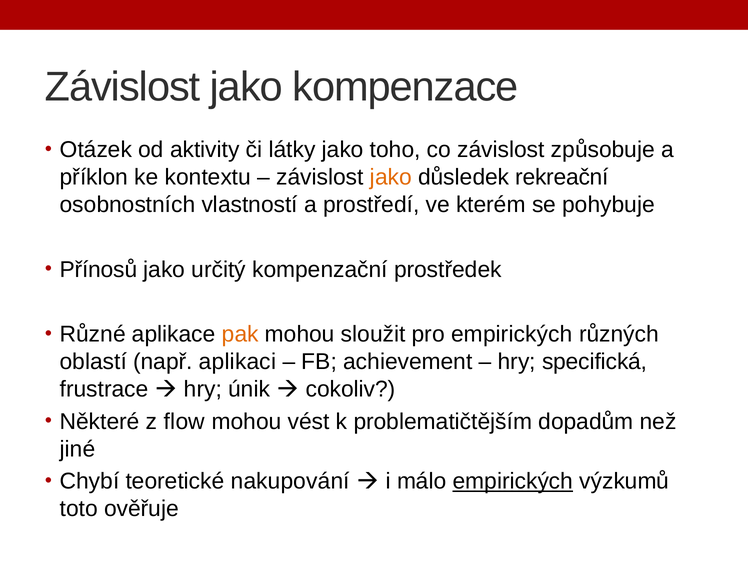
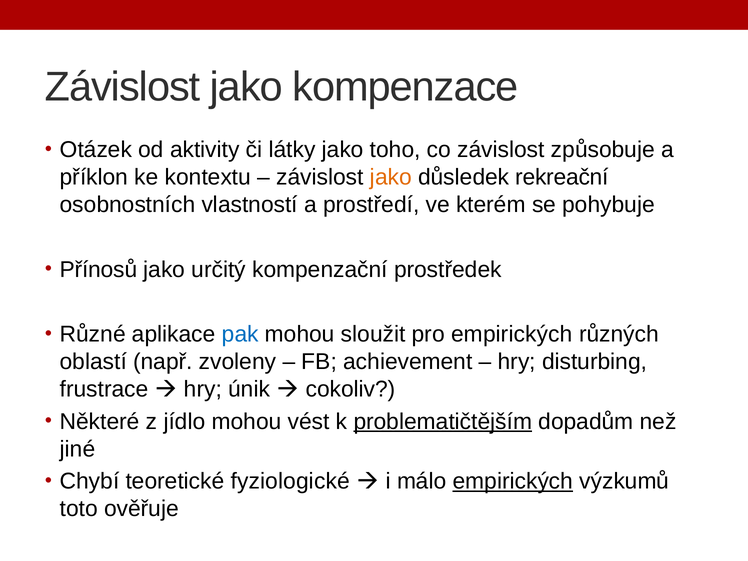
pak colour: orange -> blue
aplikaci: aplikaci -> zvoleny
specifická: specifická -> disturbing
flow: flow -> jídlo
problematičtějším underline: none -> present
nakupování: nakupování -> fyziologické
